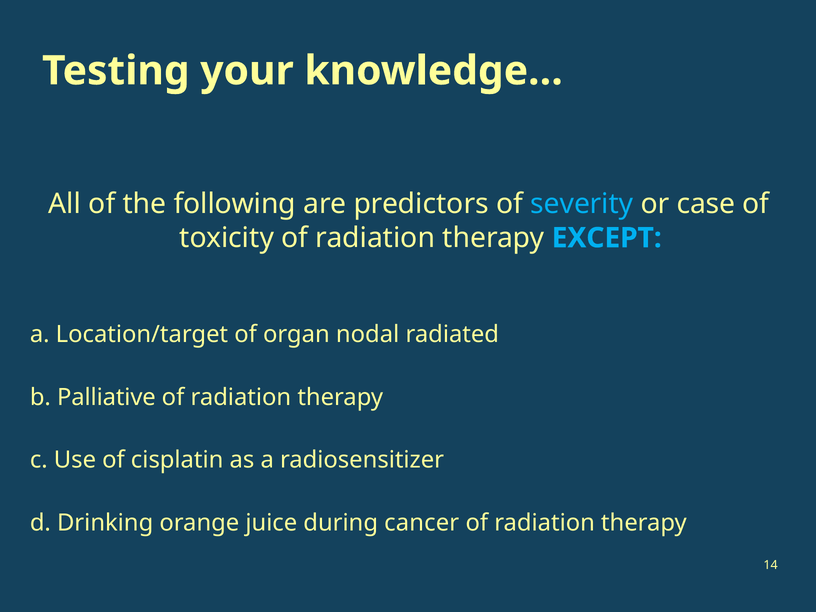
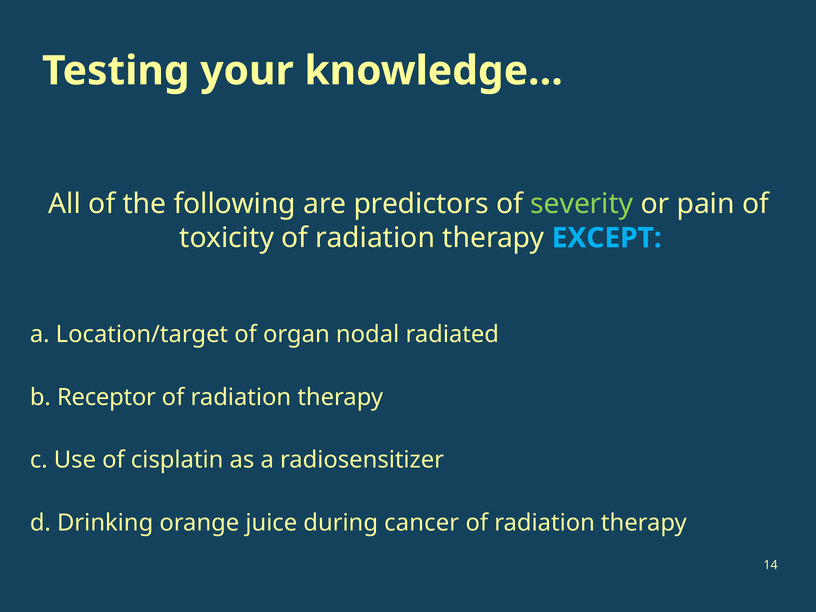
severity colour: light blue -> light green
case: case -> pain
Palliative: Palliative -> Receptor
